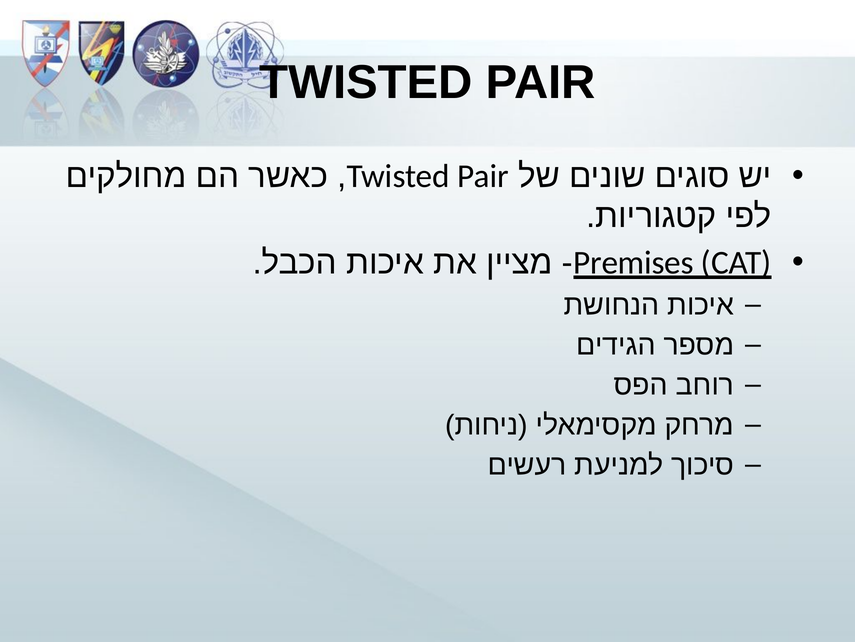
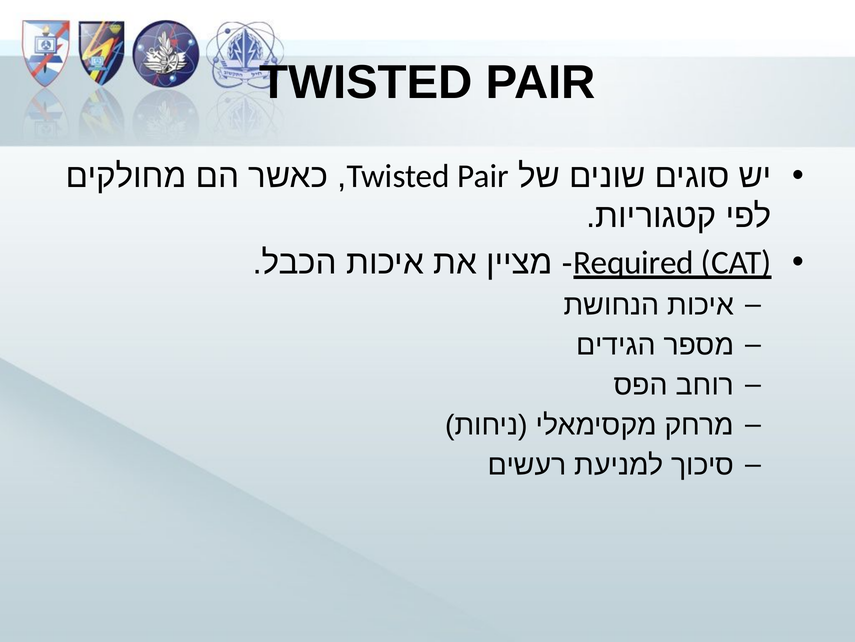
Premises: Premises -> Required
